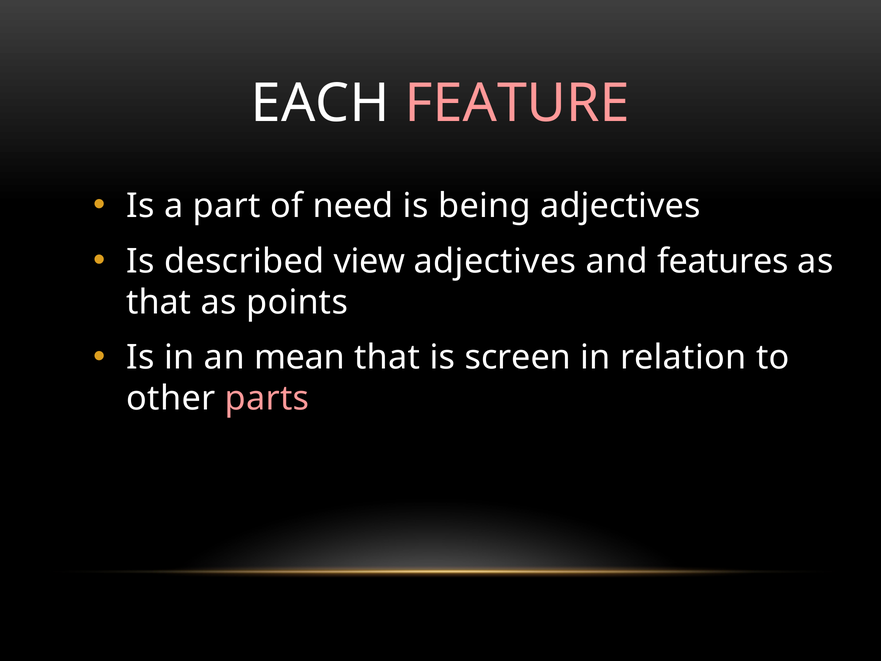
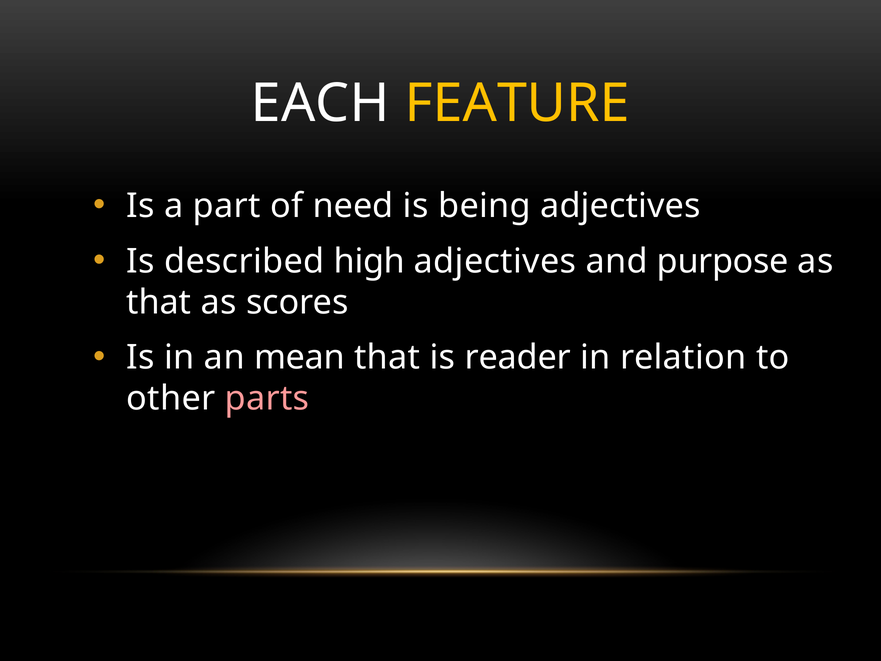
FEATURE colour: pink -> yellow
view: view -> high
features: features -> purpose
points: points -> scores
screen: screen -> reader
